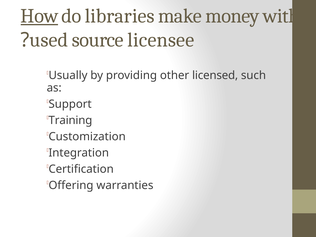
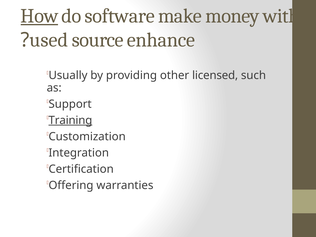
libraries: libraries -> software
licensee: licensee -> enhance
Training underline: none -> present
